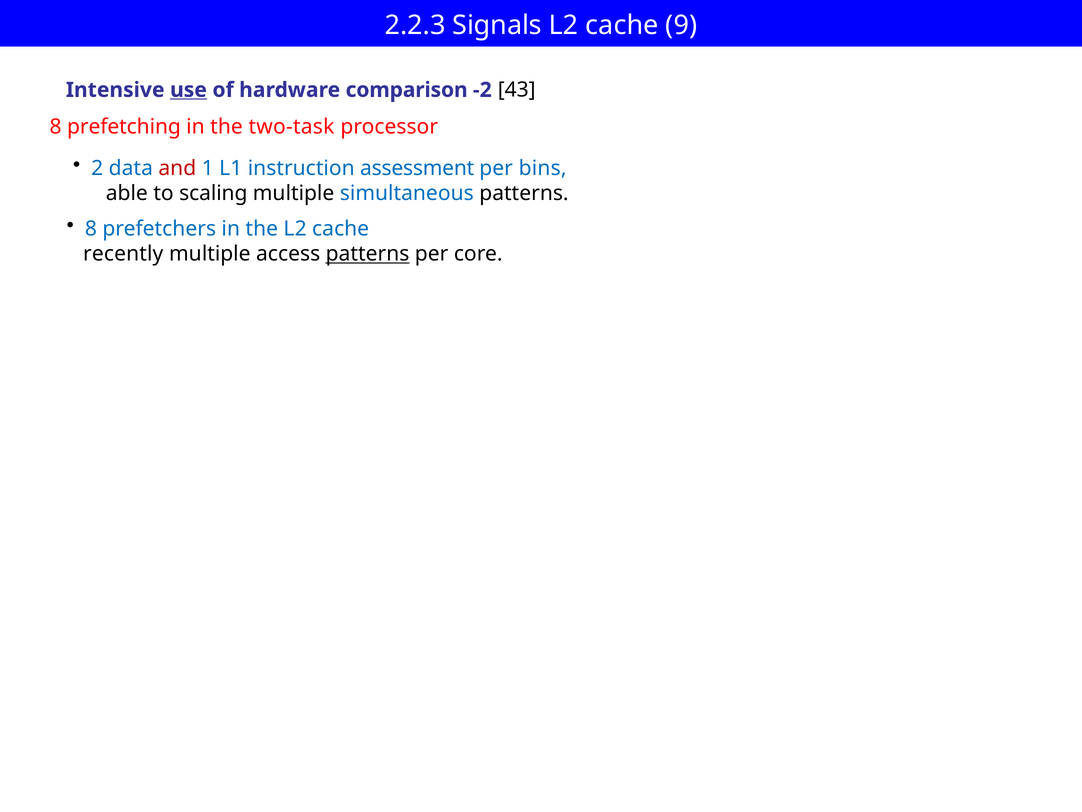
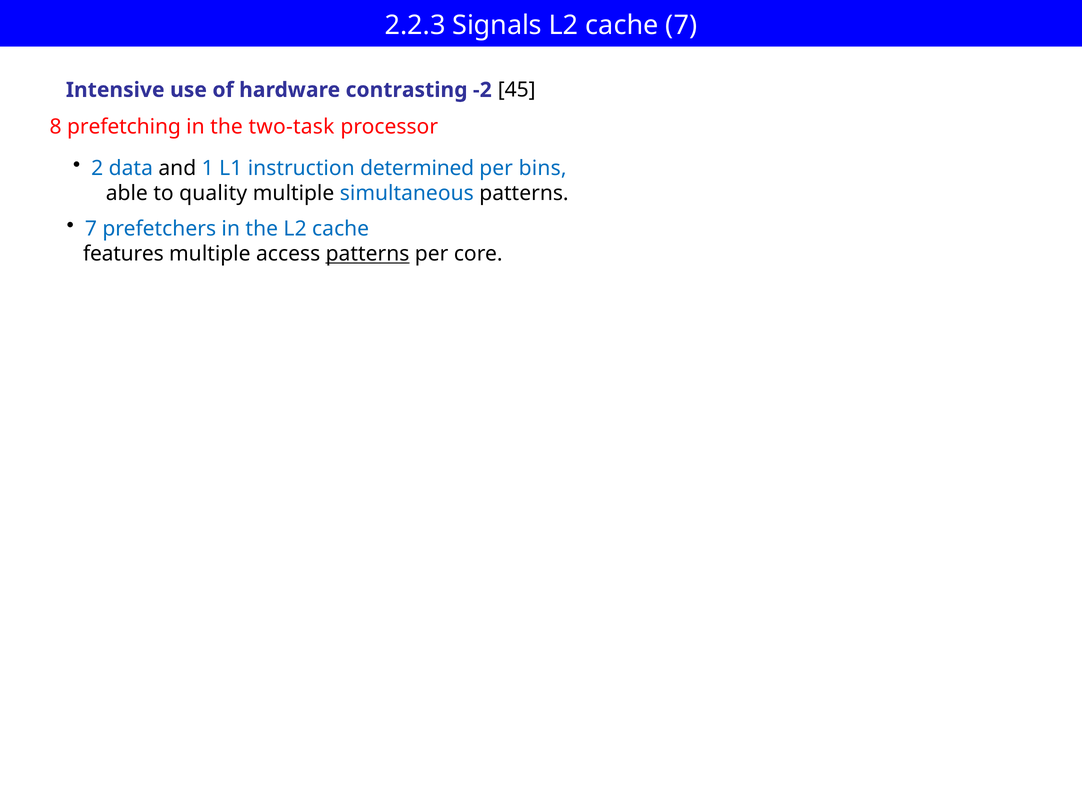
cache 9: 9 -> 7
use underline: present -> none
comparison: comparison -> contrasting
43: 43 -> 45
and colour: red -> black
assessment: assessment -> determined
scaling: scaling -> quality
8 at (91, 228): 8 -> 7
recently: recently -> features
